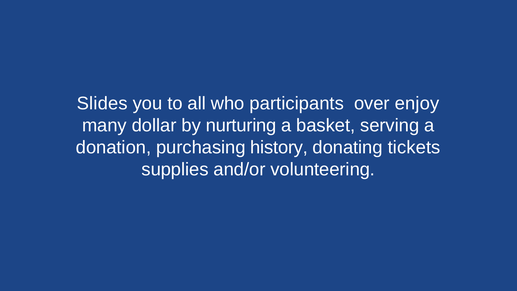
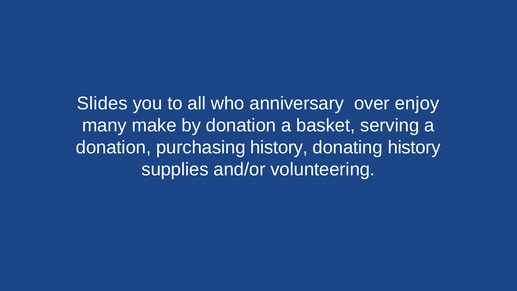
participants: participants -> anniversary
dollar: dollar -> make
by nurturing: nurturing -> donation
donating tickets: tickets -> history
